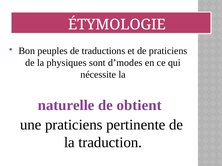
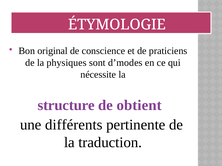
peuples: peuples -> original
traductions: traductions -> conscience
naturelle: naturelle -> structure
une praticiens: praticiens -> différents
